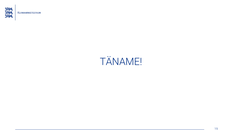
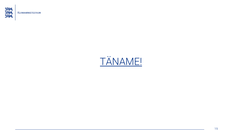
TÄNAME underline: none -> present
